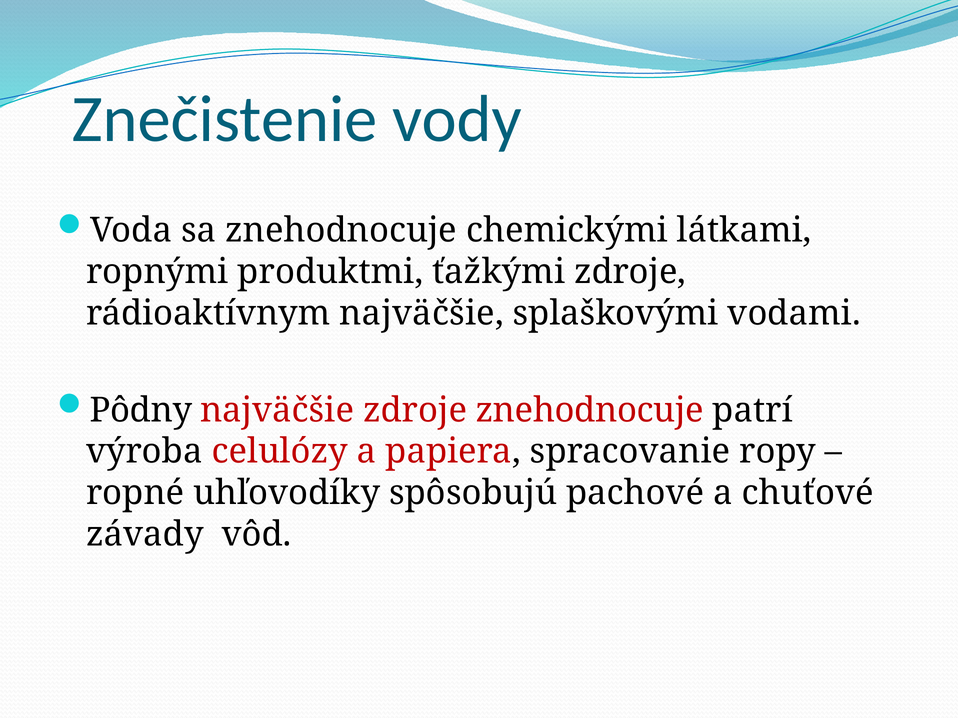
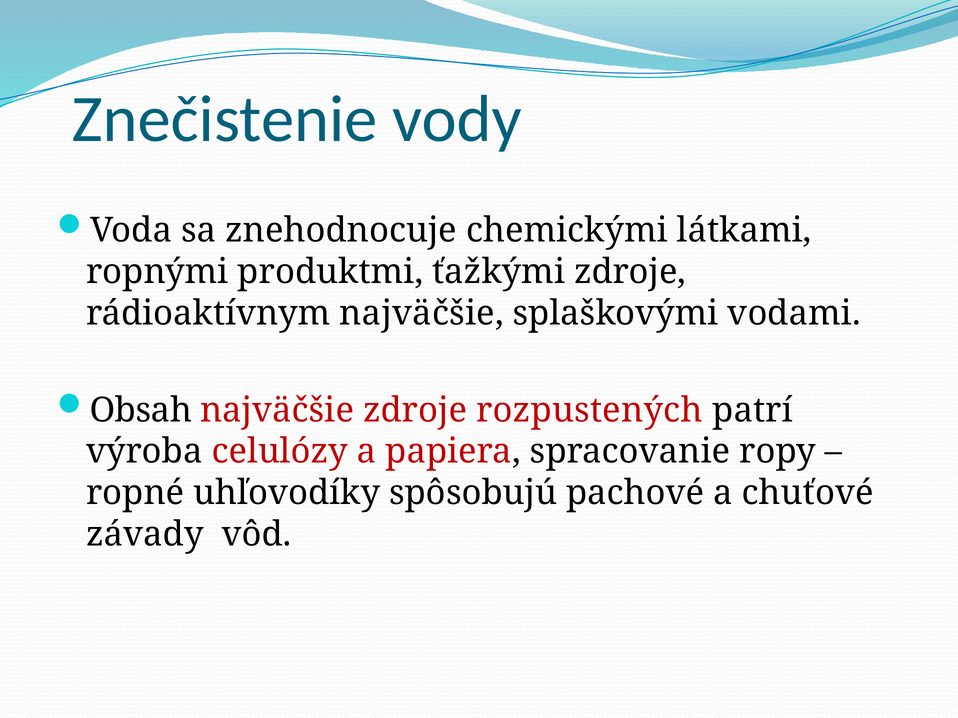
Pôdny: Pôdny -> Obsah
zdroje znehodnocuje: znehodnocuje -> rozpustených
